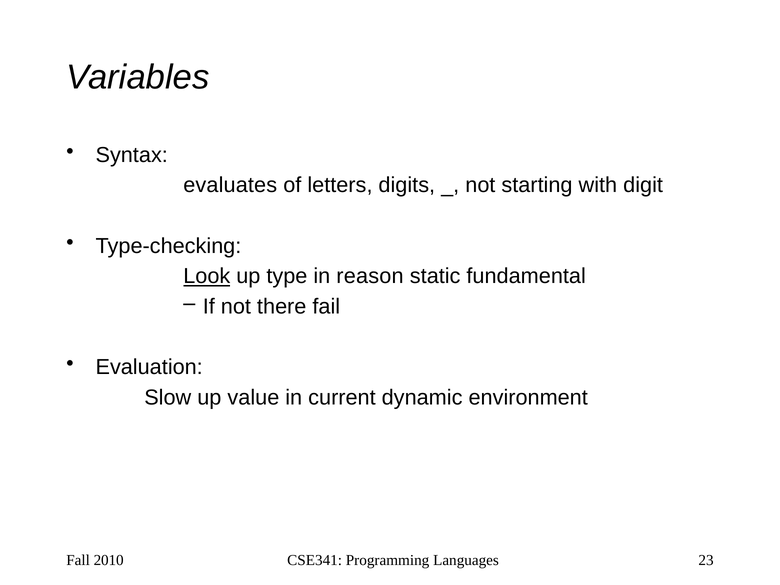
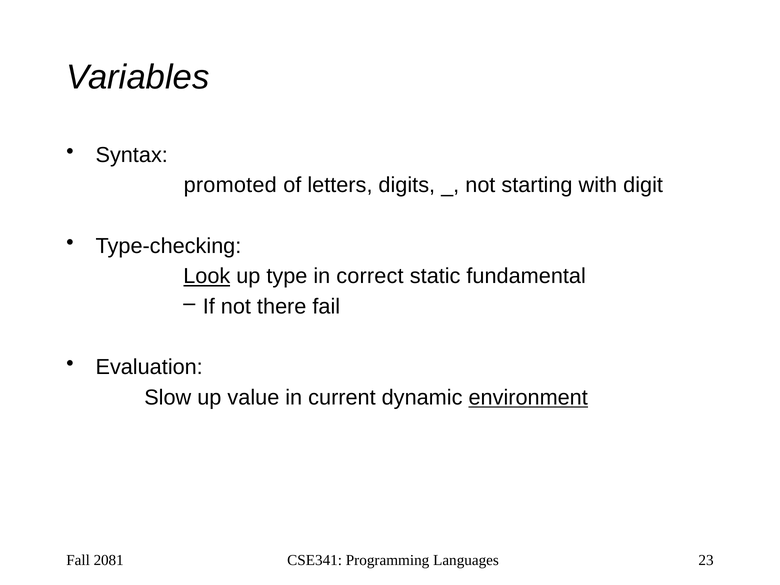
evaluates: evaluates -> promoted
reason: reason -> correct
environment underline: none -> present
2010: 2010 -> 2081
